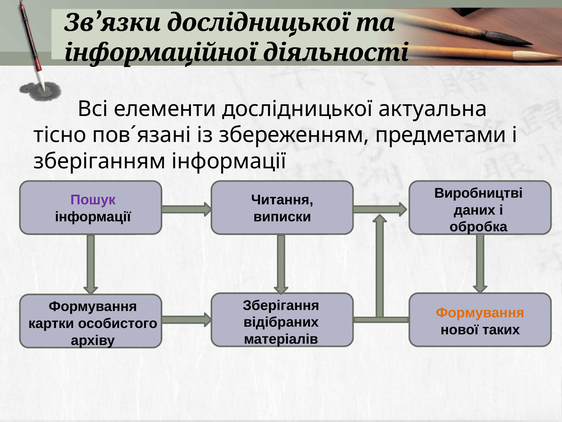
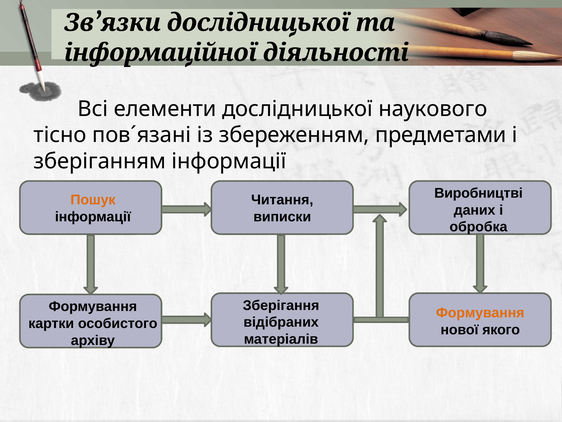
актуальна: актуальна -> наукового
Пошук colour: purple -> orange
таких: таких -> якого
